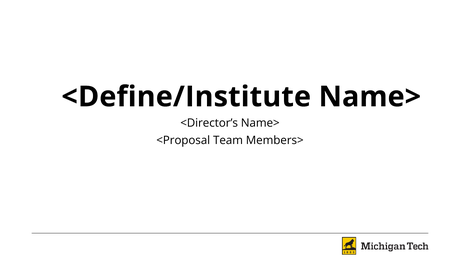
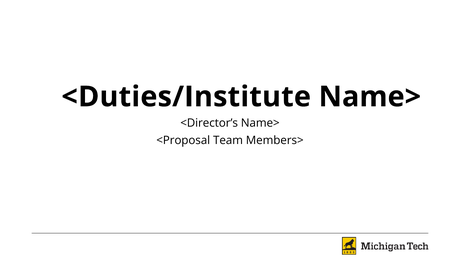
<Define/Institute: <Define/Institute -> <Duties/Institute
